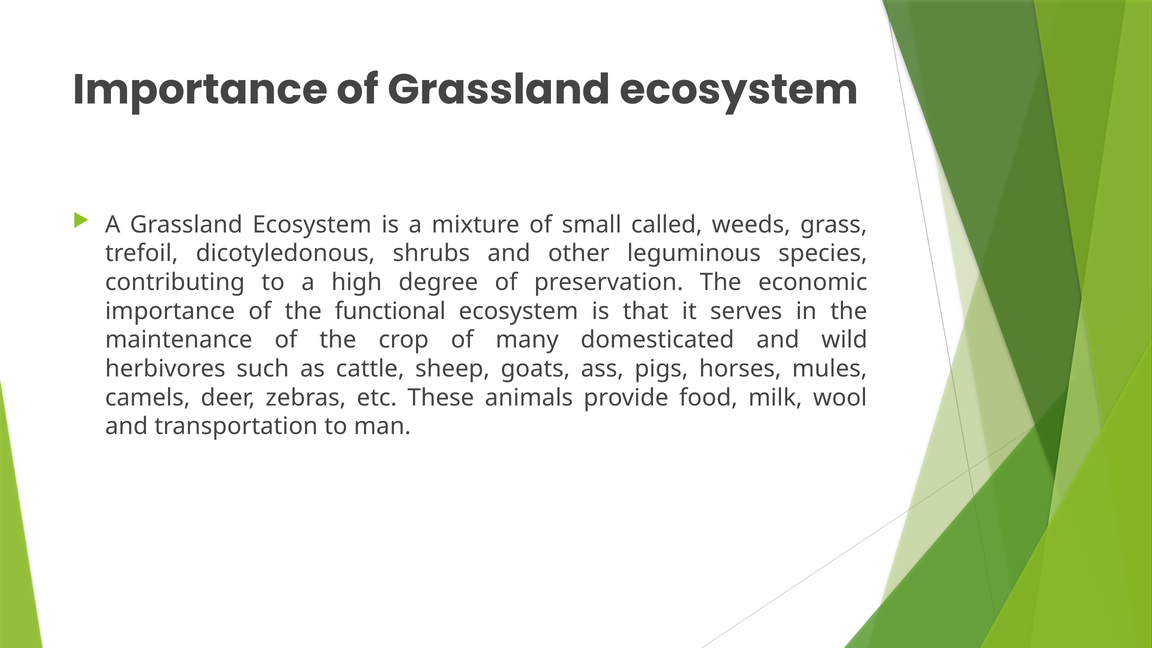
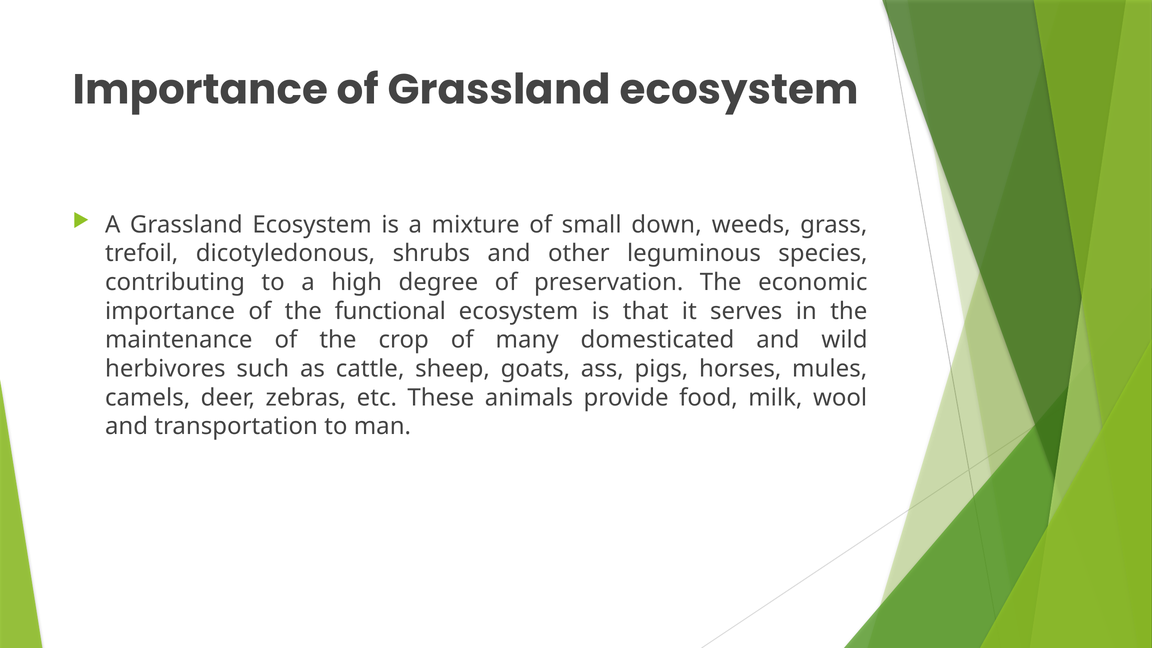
called: called -> down
